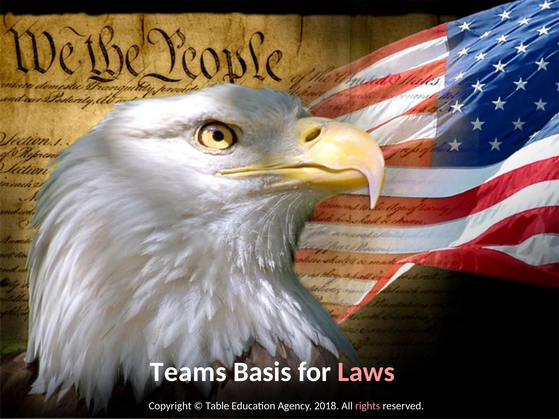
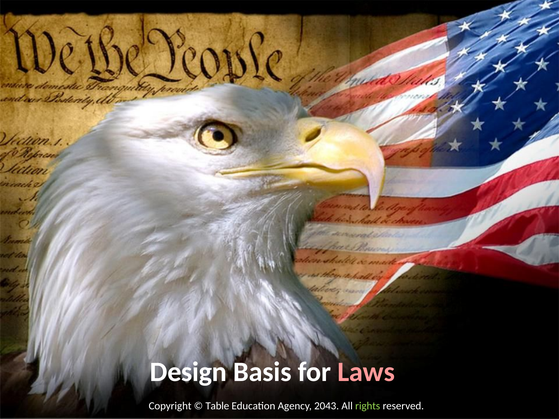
Teams: Teams -> Design
2018: 2018 -> 2043
rights colour: pink -> light green
